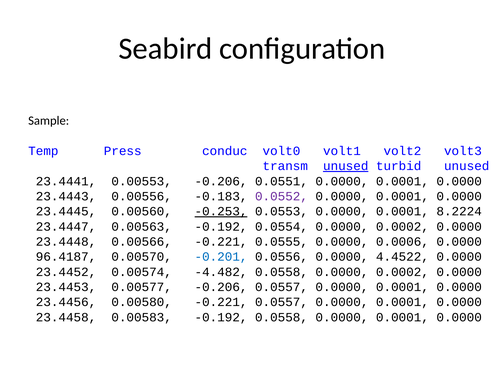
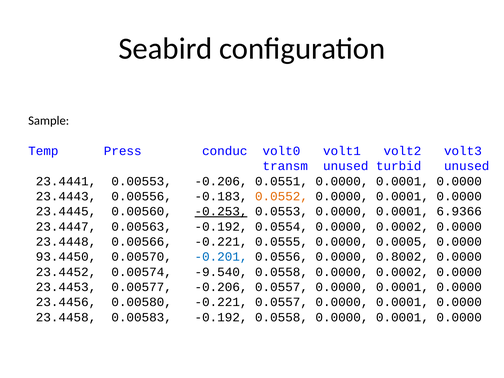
unused at (346, 166) underline: present -> none
0.0552 colour: purple -> orange
8.2224: 8.2224 -> 6.9366
0.0006: 0.0006 -> 0.0005
96.4187: 96.4187 -> 93.4450
4.4522: 4.4522 -> 0.8002
-4.482: -4.482 -> -9.540
